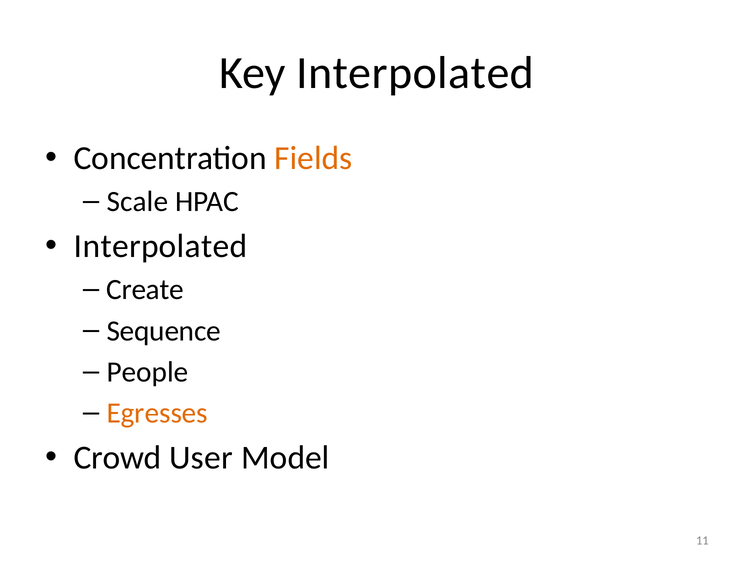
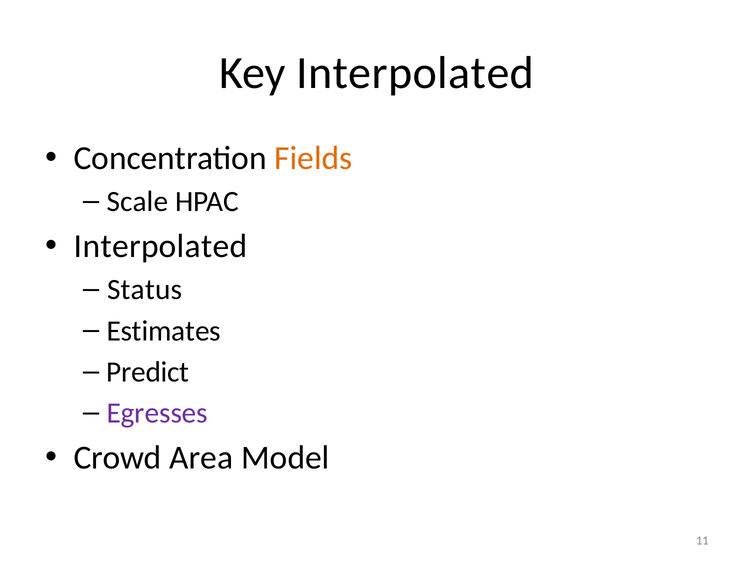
Create: Create -> Status
Sequence: Sequence -> Estimates
People: People -> Predict
Egresses colour: orange -> purple
User: User -> Area
